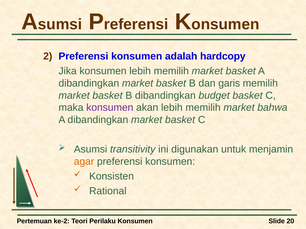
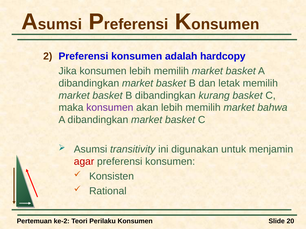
garis: garis -> letak
budget: budget -> kurang
agar colour: orange -> red
